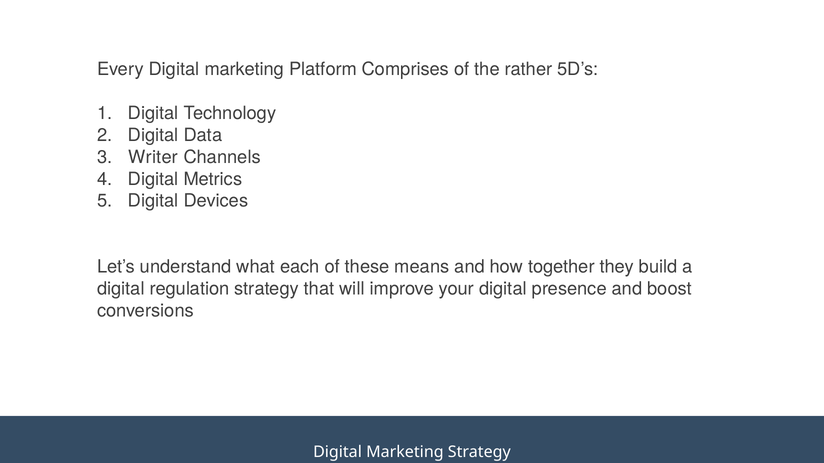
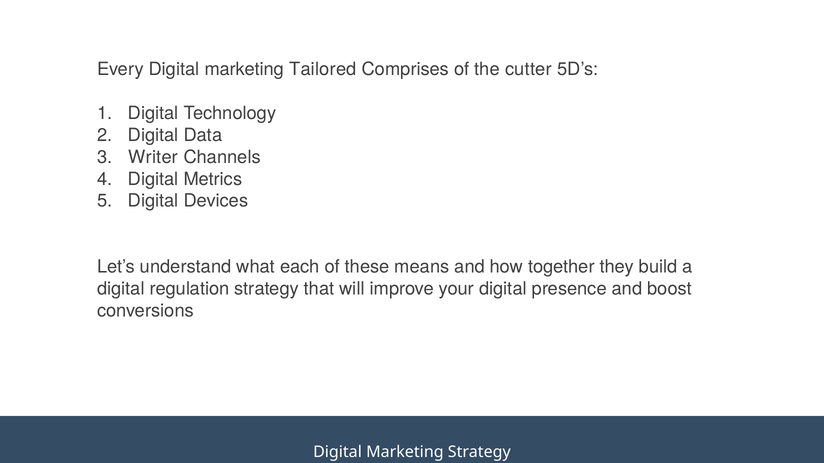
Platform: Platform -> Tailored
rather: rather -> cutter
